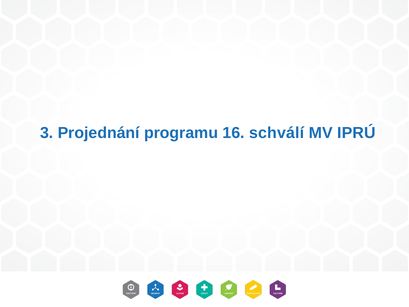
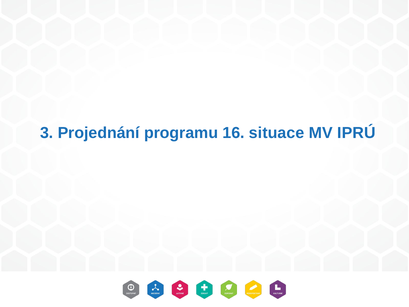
schválí: schválí -> situace
